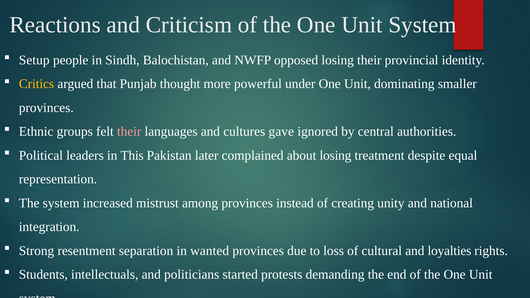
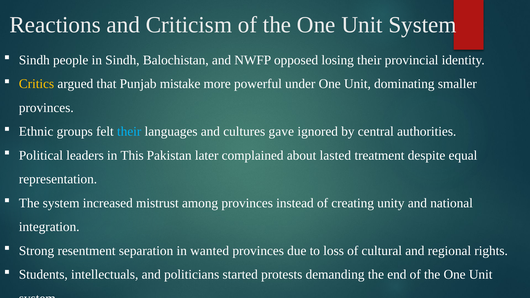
Setup at (34, 60): Setup -> Sindh
thought: thought -> mistake
their at (129, 132) colour: pink -> light blue
about losing: losing -> lasted
loyalties: loyalties -> regional
